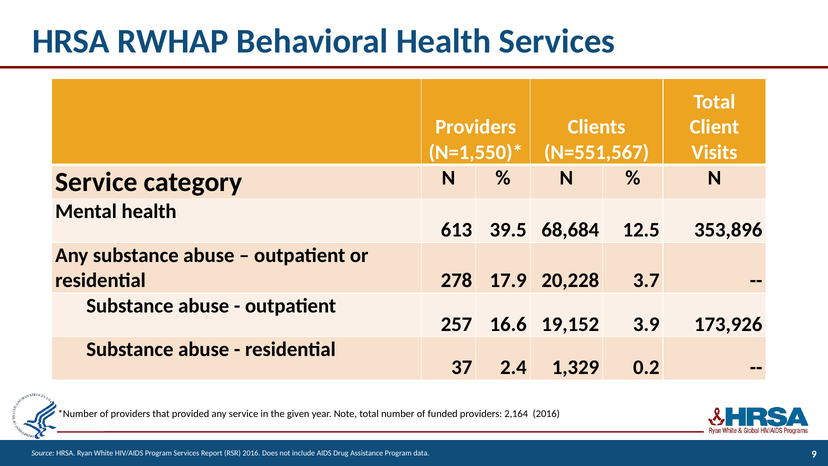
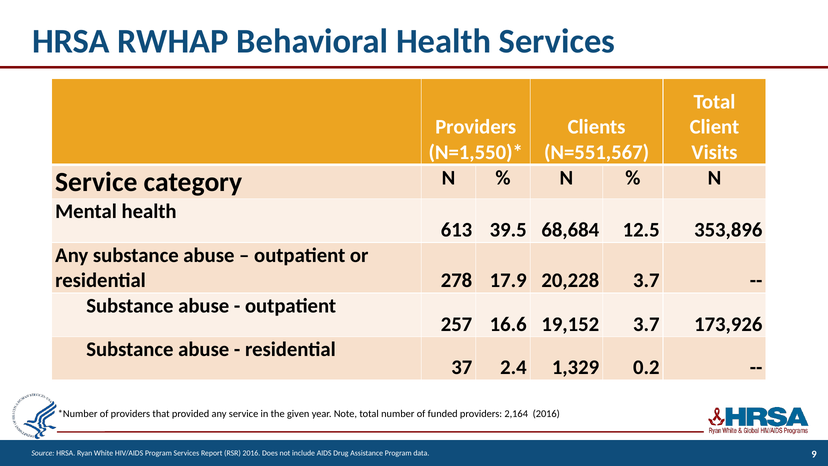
19,152 3.9: 3.9 -> 3.7
